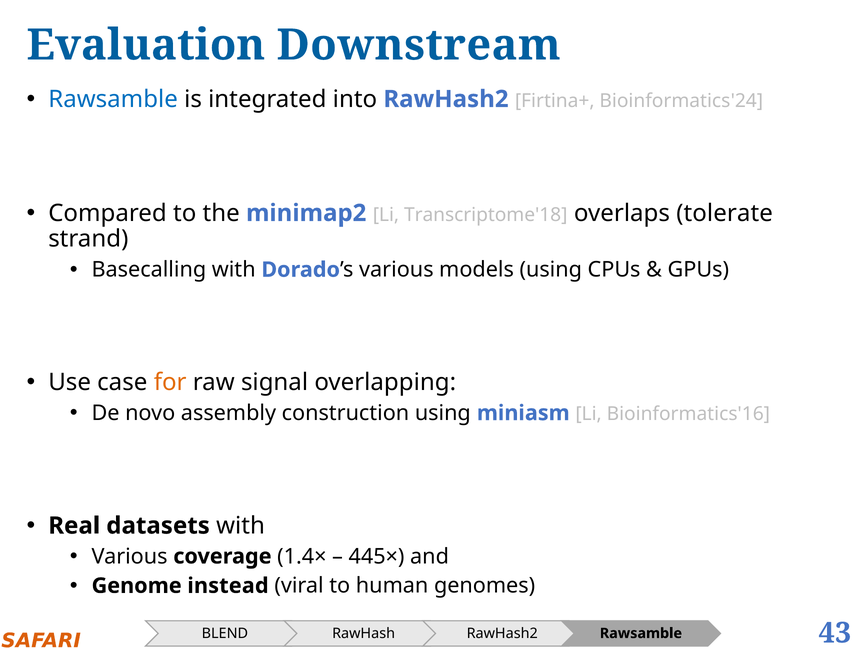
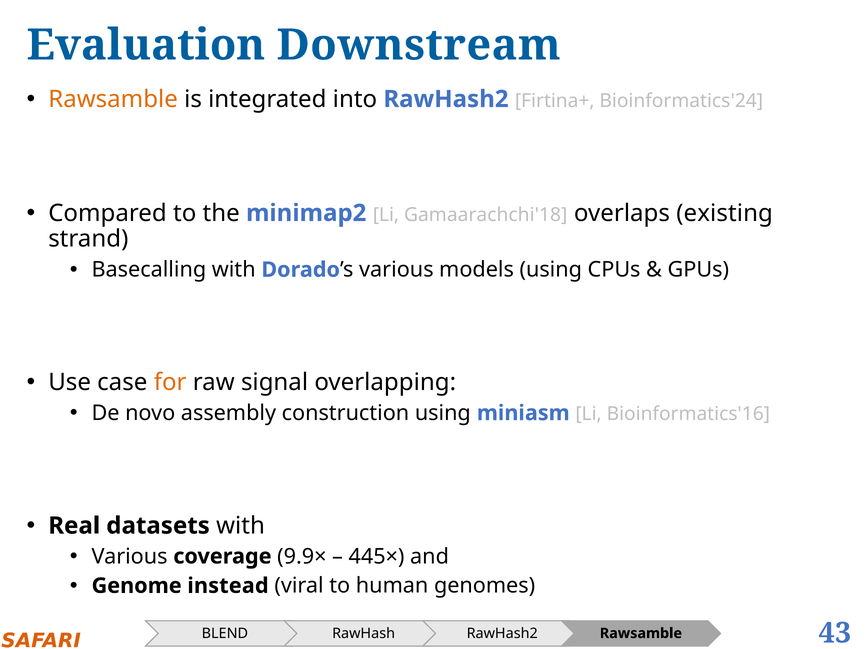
Rawsamble at (113, 99) colour: blue -> orange
Transcriptome'18: Transcriptome'18 -> Gamaarachchi'18
tolerate: tolerate -> existing
1.4×: 1.4× -> 9.9×
